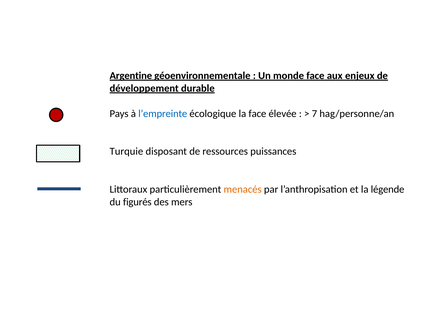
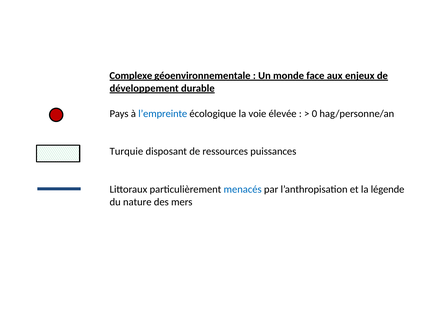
Argentine: Argentine -> Complexe
la face: face -> voie
7: 7 -> 0
menacés colour: orange -> blue
figurés: figurés -> nature
